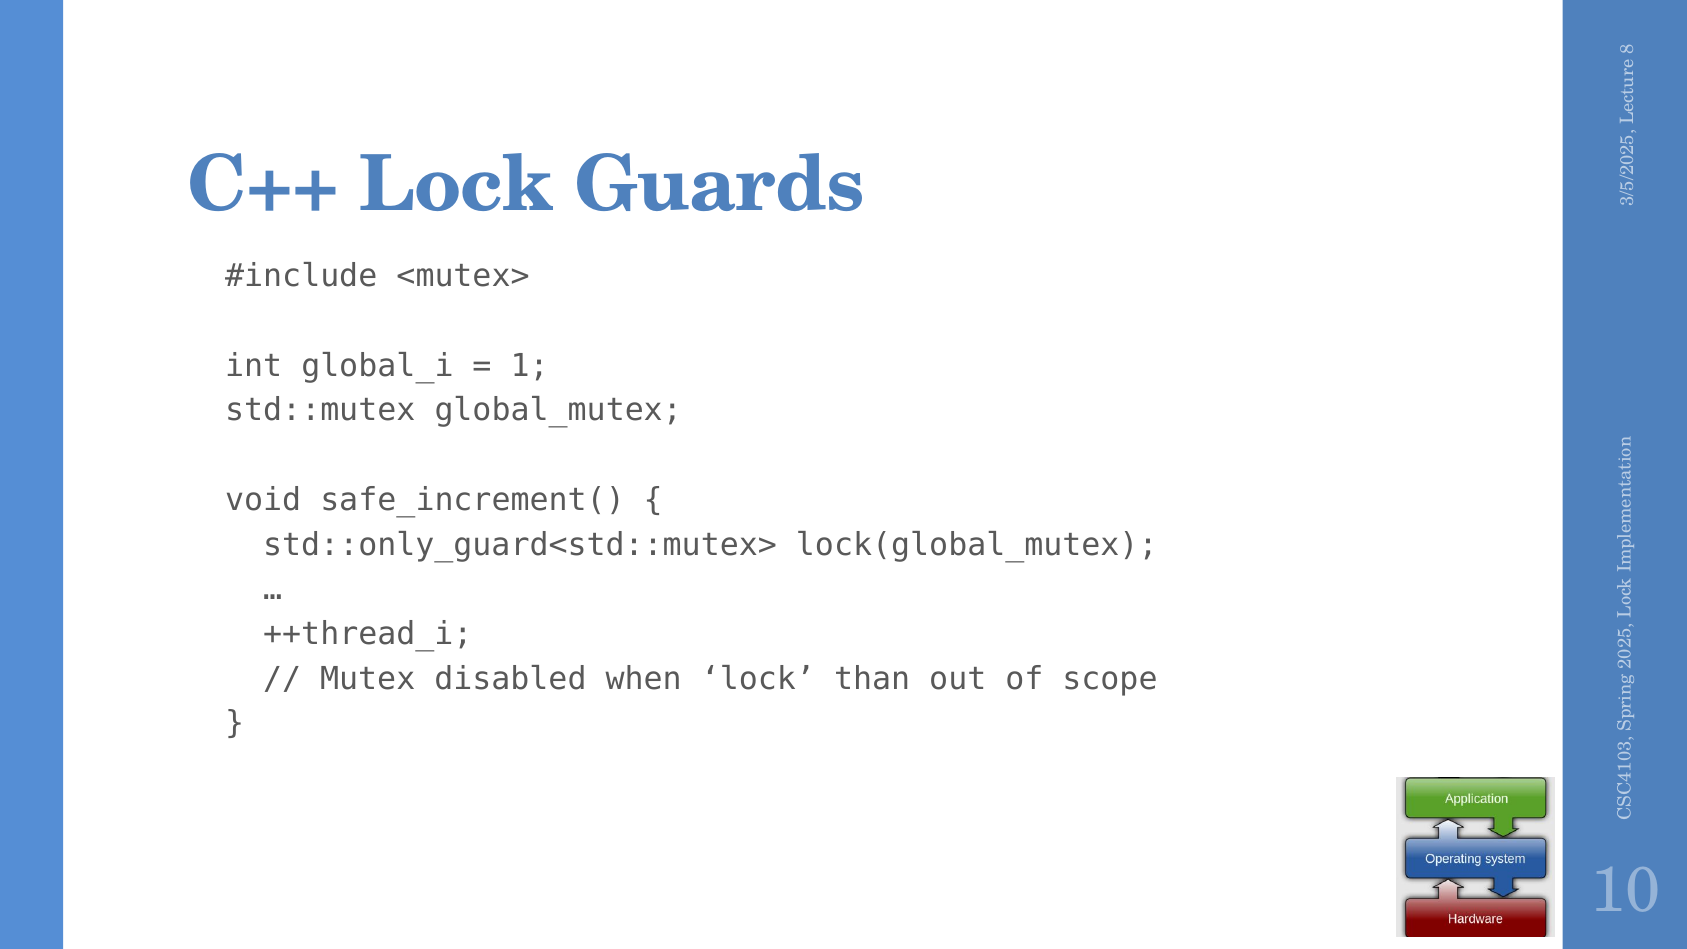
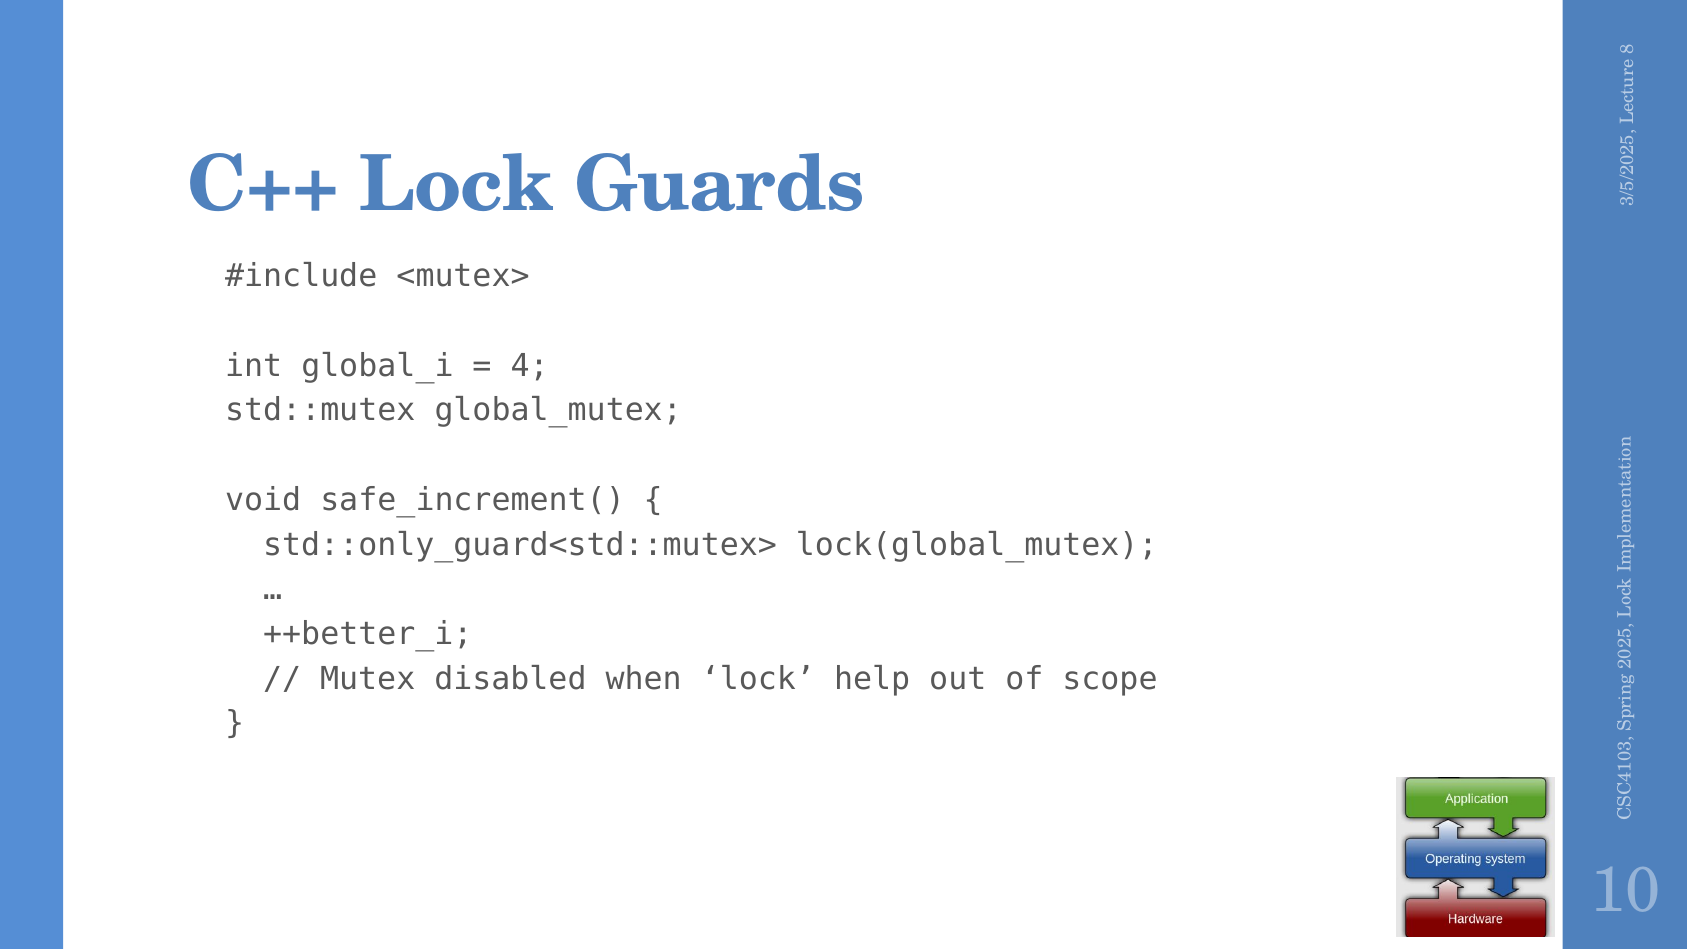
1 at (530, 366): 1 -> 4
++thread_i: ++thread_i -> ++better_i
than: than -> help
